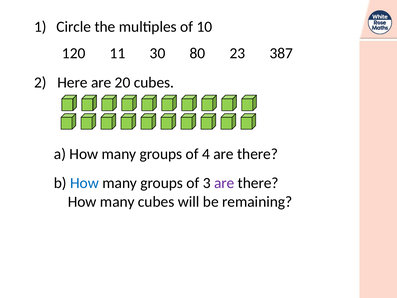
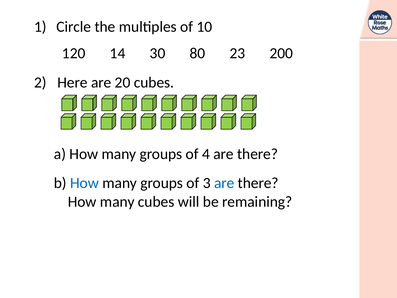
11: 11 -> 14
387: 387 -> 200
are at (224, 183) colour: purple -> blue
